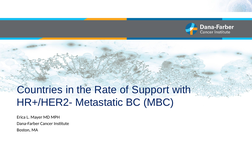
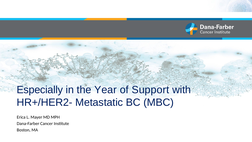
Countries: Countries -> Especially
Rate: Rate -> Year
